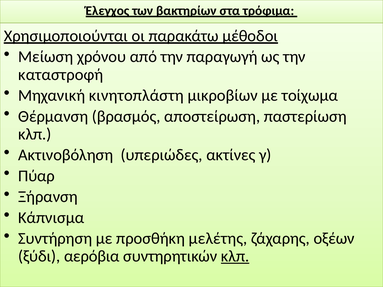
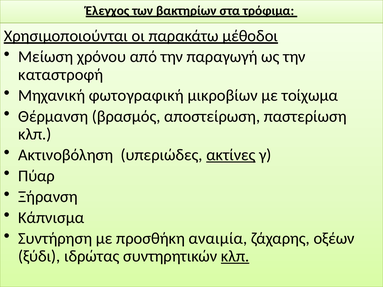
κινητοπλάστη: κινητοπλάστη -> φωτογραφική
ακτίνες underline: none -> present
μελέτης: μελέτης -> αναιμία
αερόβια: αερόβια -> ιδρώτας
